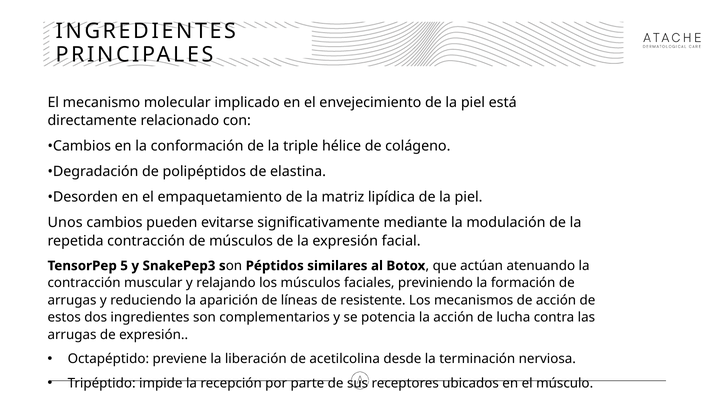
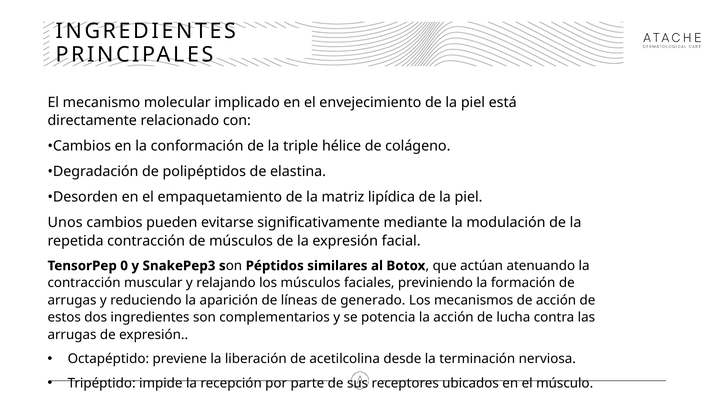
5: 5 -> 0
resistente: resistente -> generado
